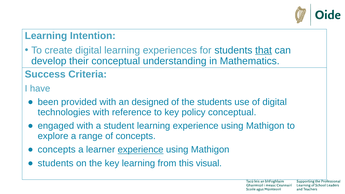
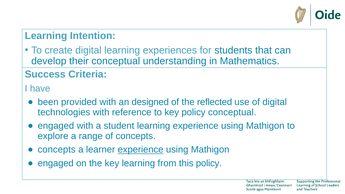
that underline: present -> none
the students: students -> reflected
students at (56, 163): students -> engaged
this visual: visual -> policy
